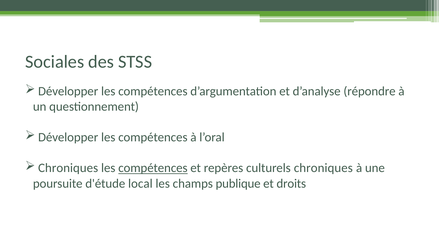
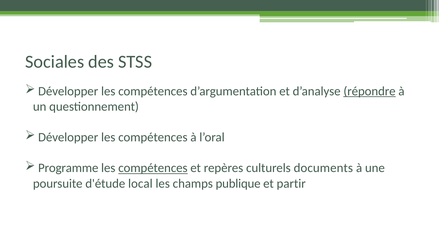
répondre underline: none -> present
Chroniques at (68, 168): Chroniques -> Programme
culturels chroniques: chroniques -> documents
droits: droits -> partir
